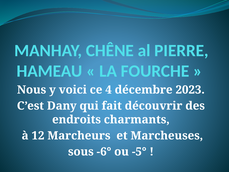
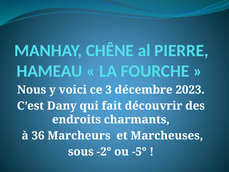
4: 4 -> 3
12: 12 -> 36
-6°: -6° -> -2°
